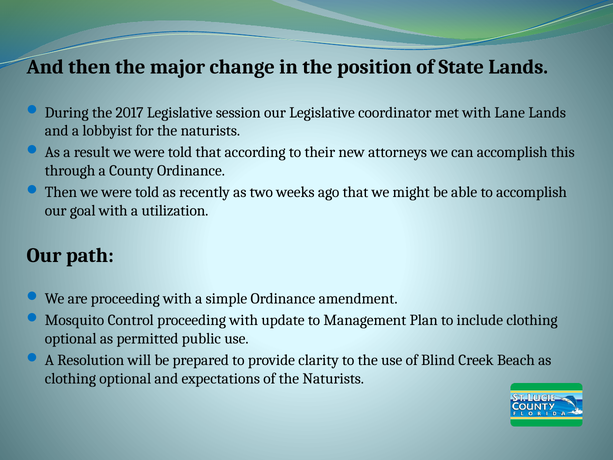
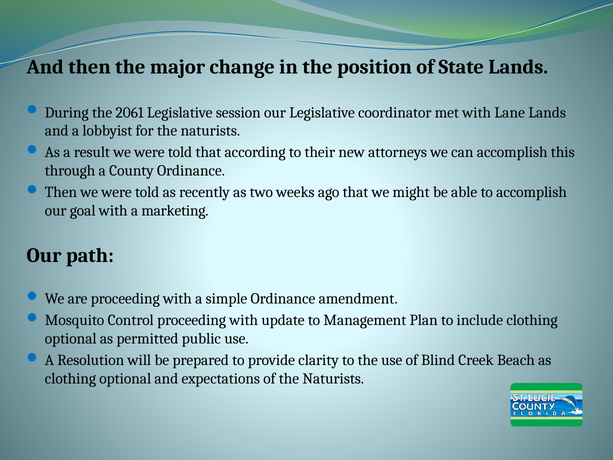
2017: 2017 -> 2061
utilization: utilization -> marketing
